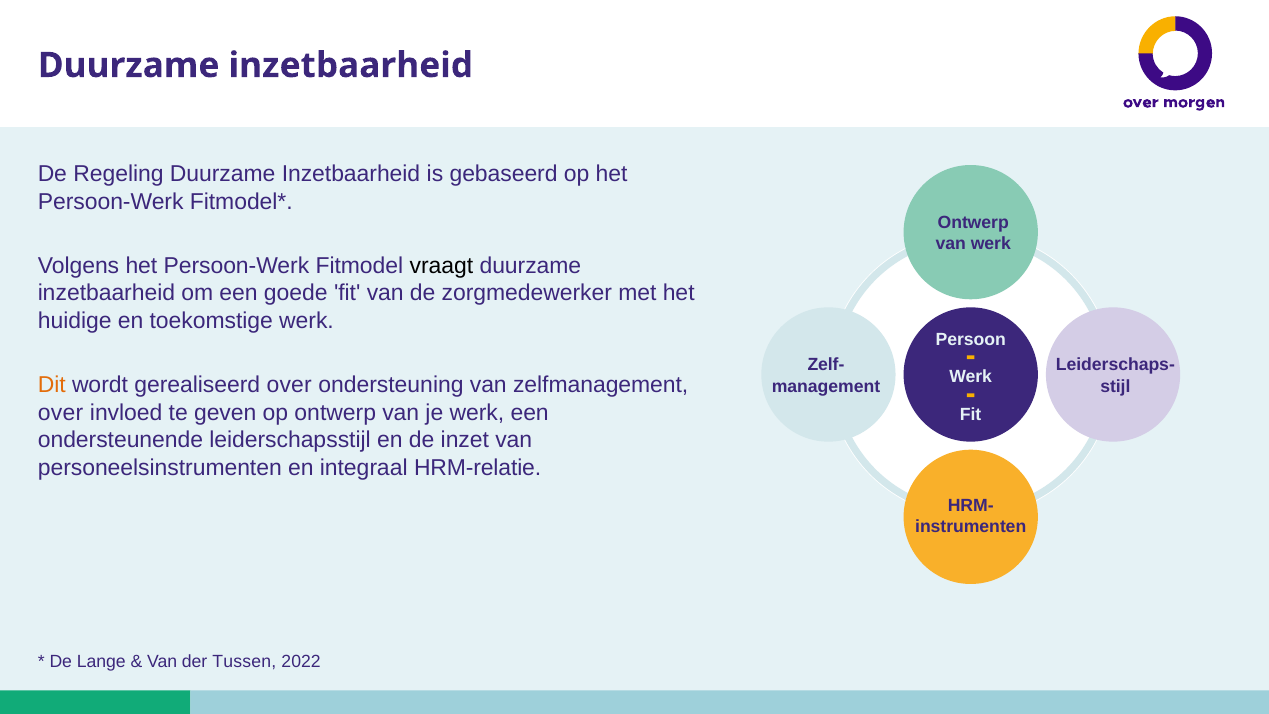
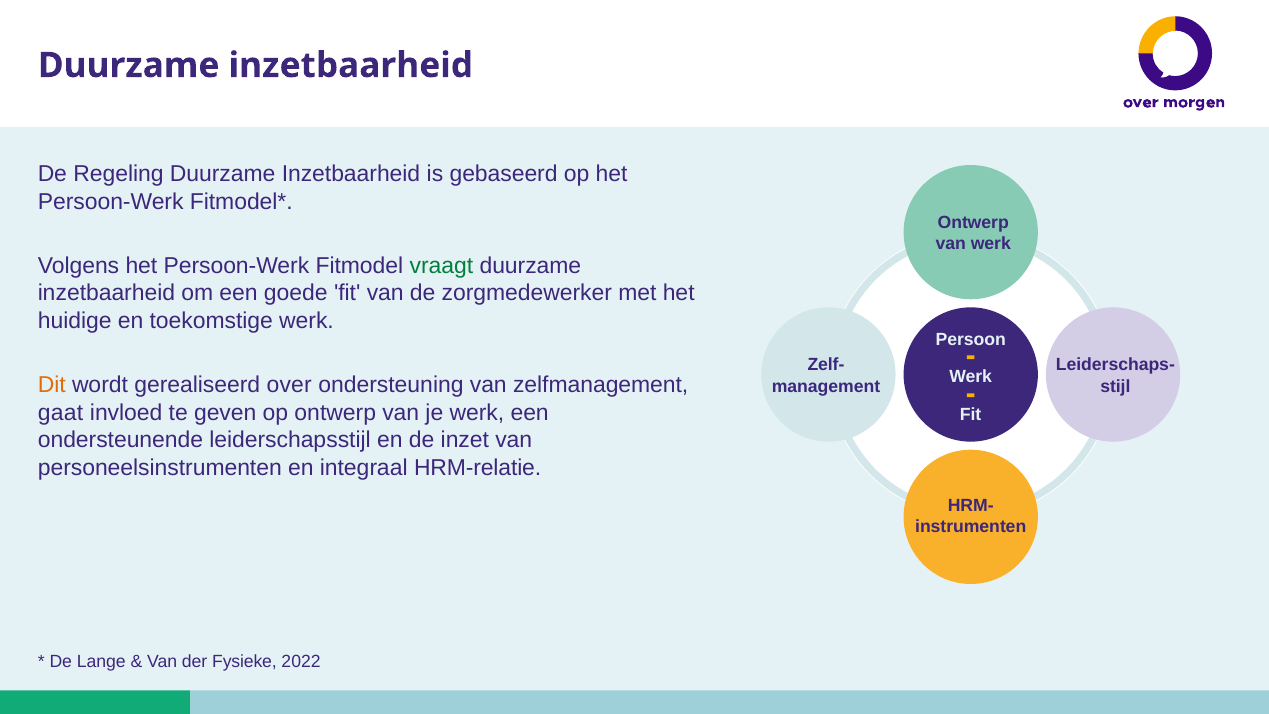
vraagt colour: black -> green
over at (61, 413): over -> gaat
Tussen: Tussen -> Fysieke
